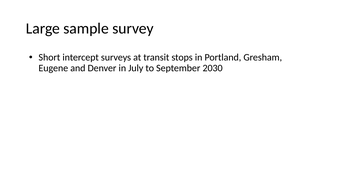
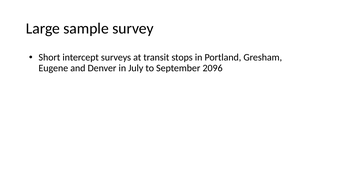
2030: 2030 -> 2096
